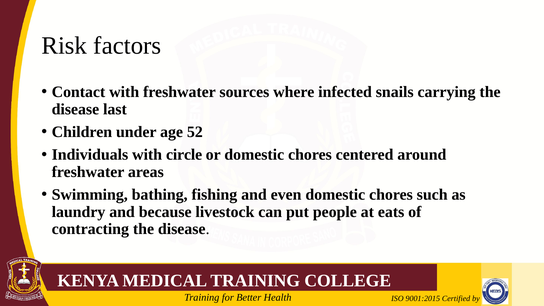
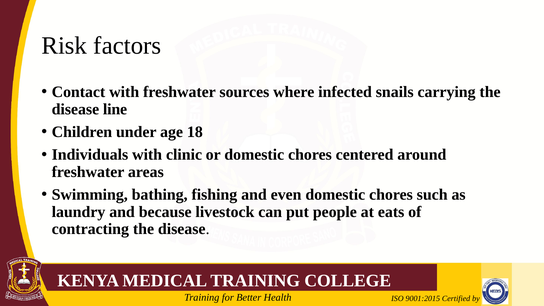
last: last -> line
52: 52 -> 18
circle: circle -> clinic
